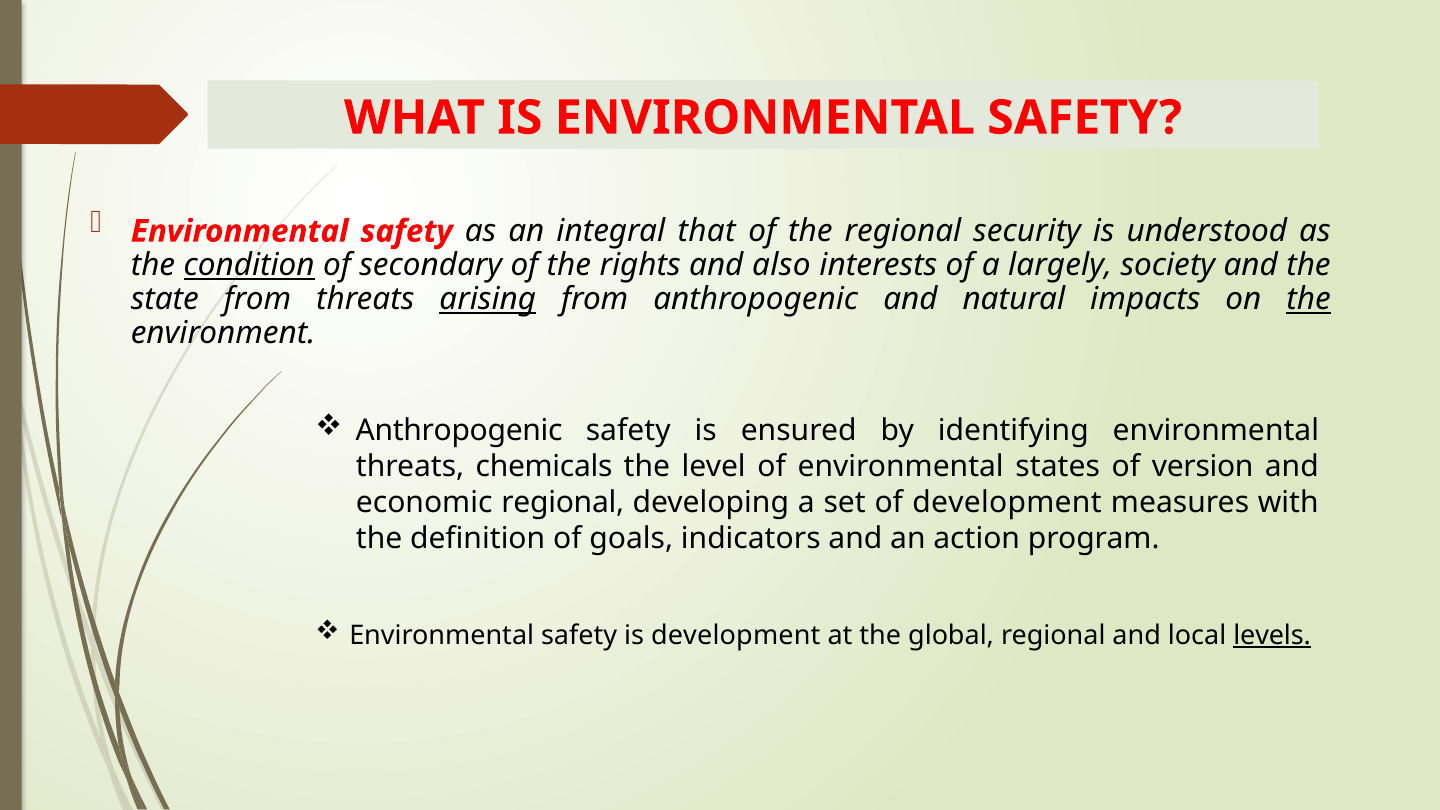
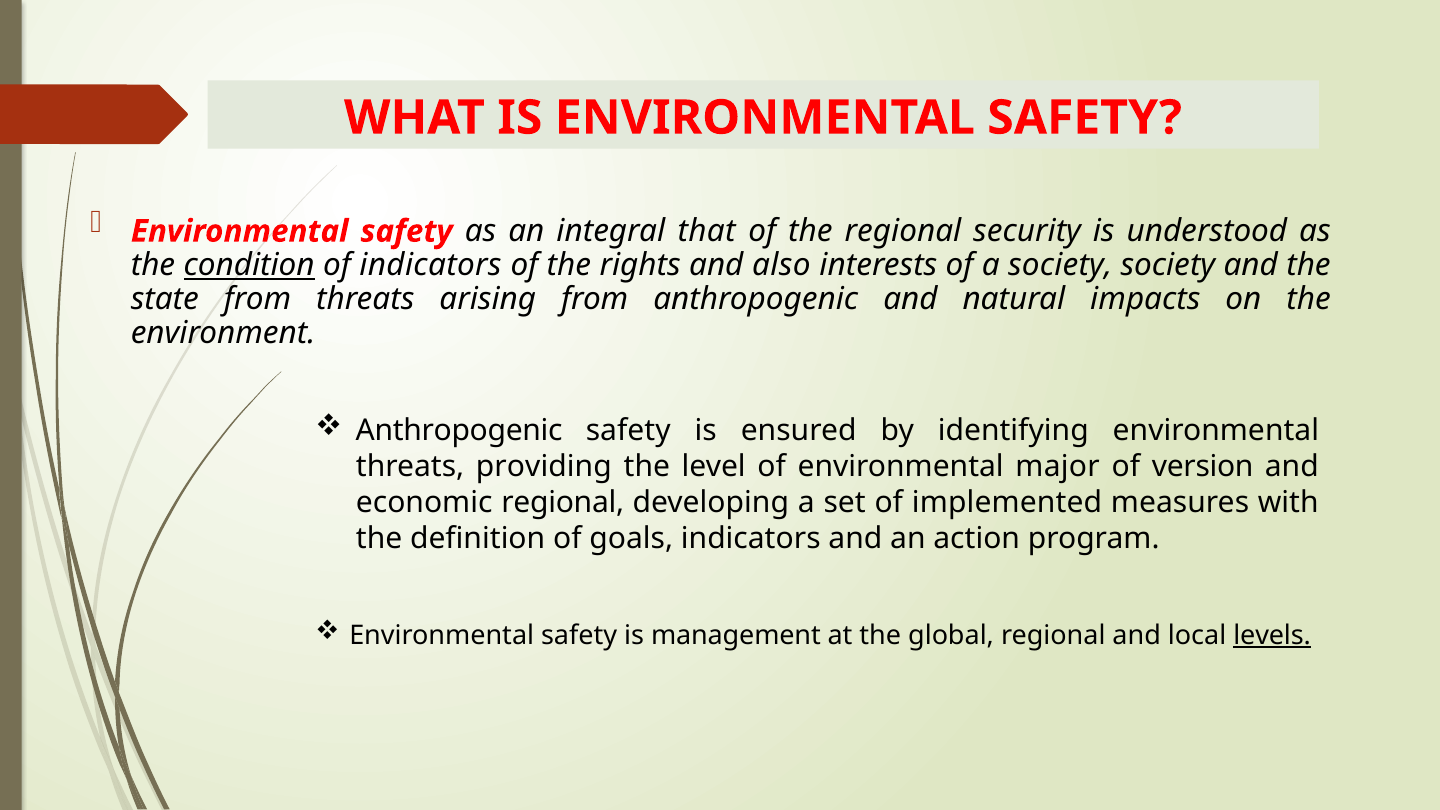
of secondary: secondary -> indicators
a largely: largely -> society
arising underline: present -> none
the at (1309, 299) underline: present -> none
chemicals: chemicals -> providing
states: states -> major
of development: development -> implemented
is development: development -> management
